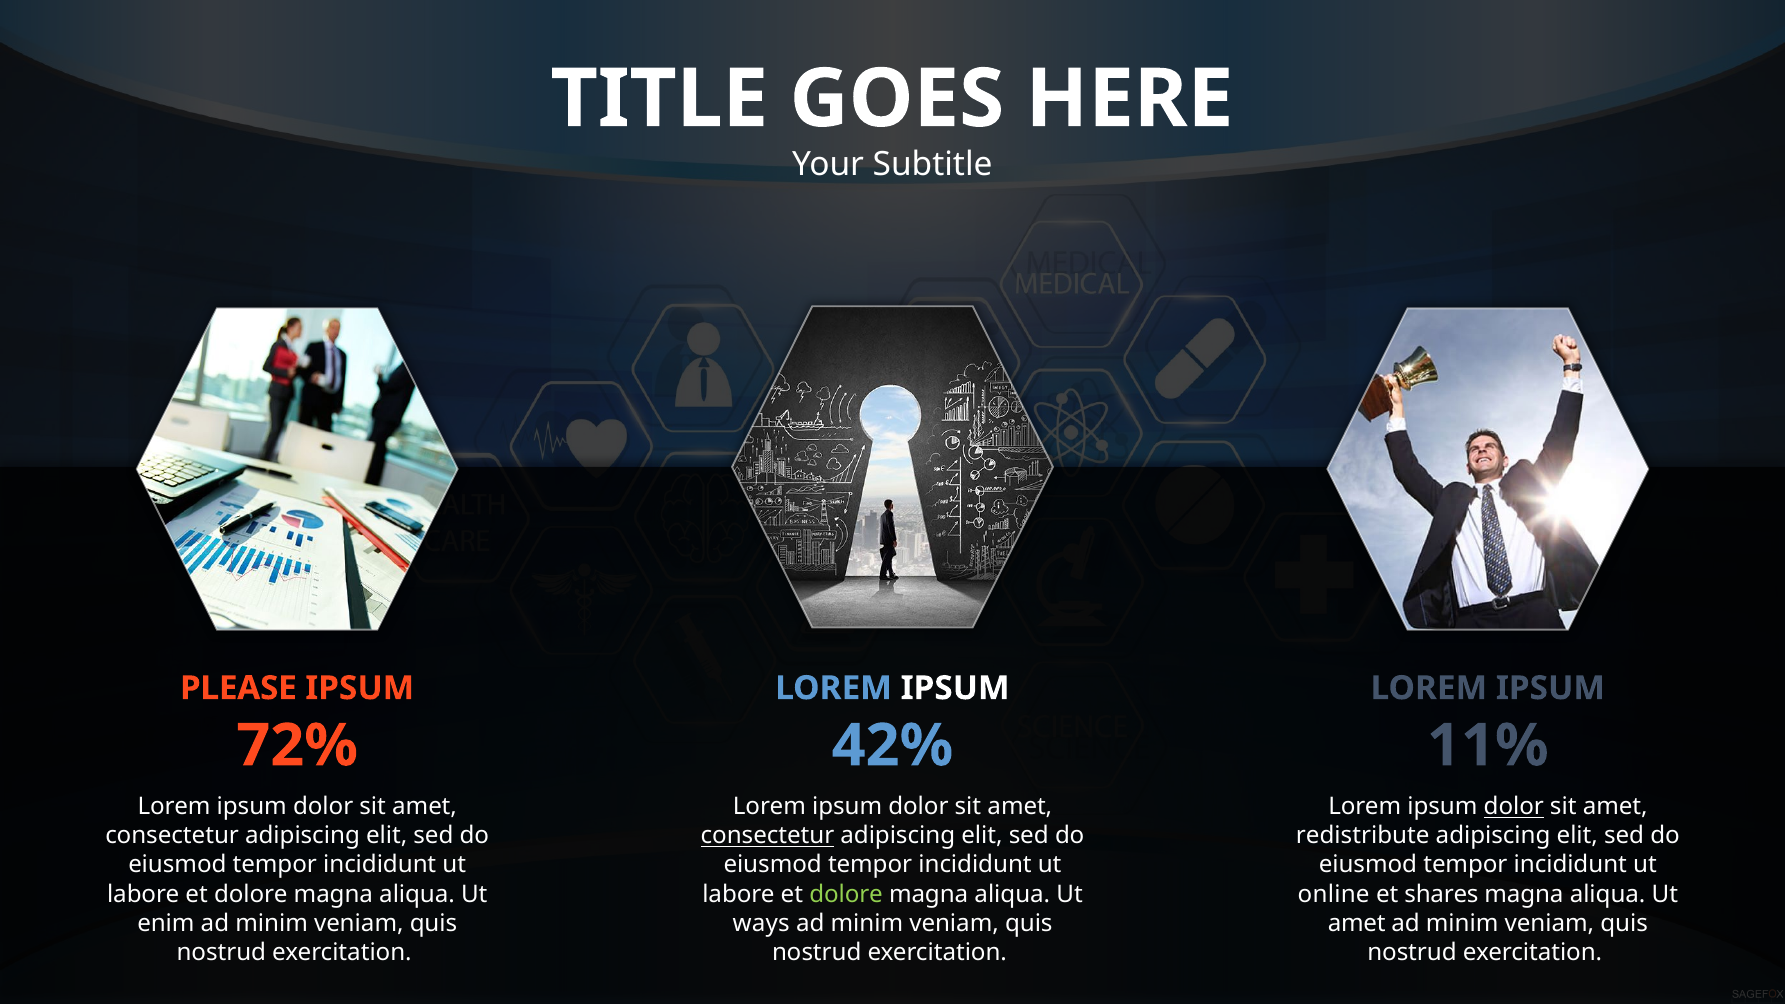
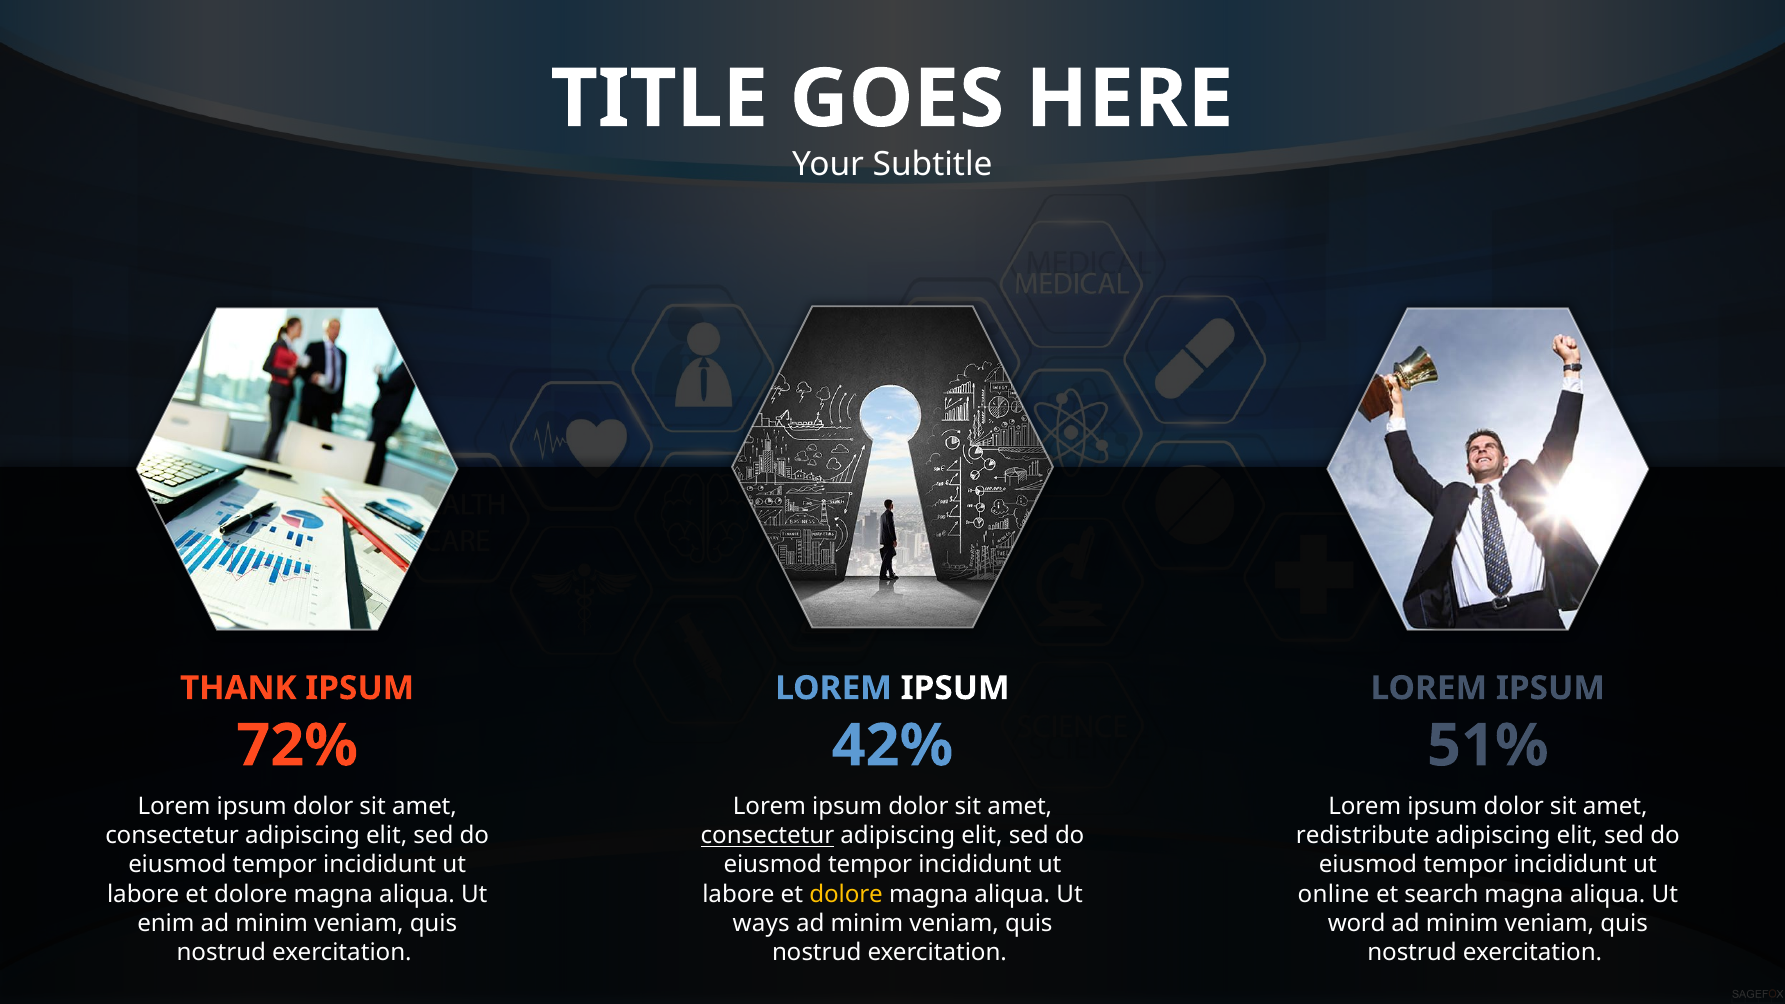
PLEASE: PLEASE -> THANK
11%: 11% -> 51%
dolor at (1514, 807) underline: present -> none
dolore at (846, 894) colour: light green -> yellow
shares: shares -> search
amet at (1357, 923): amet -> word
